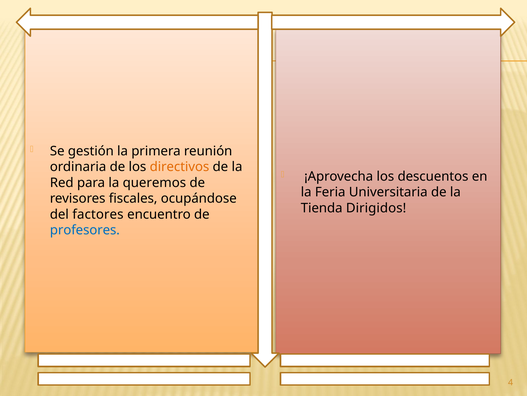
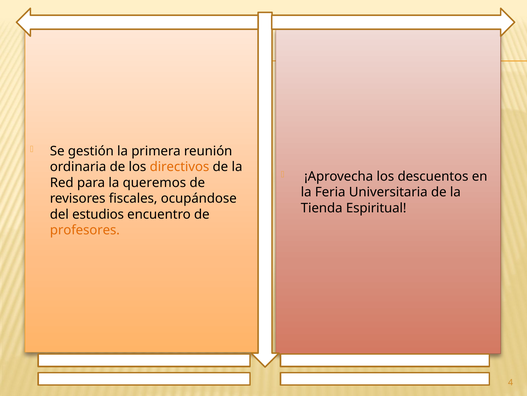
Dirigidos: Dirigidos -> Espiritual
factores: factores -> estudios
profesores colour: blue -> orange
